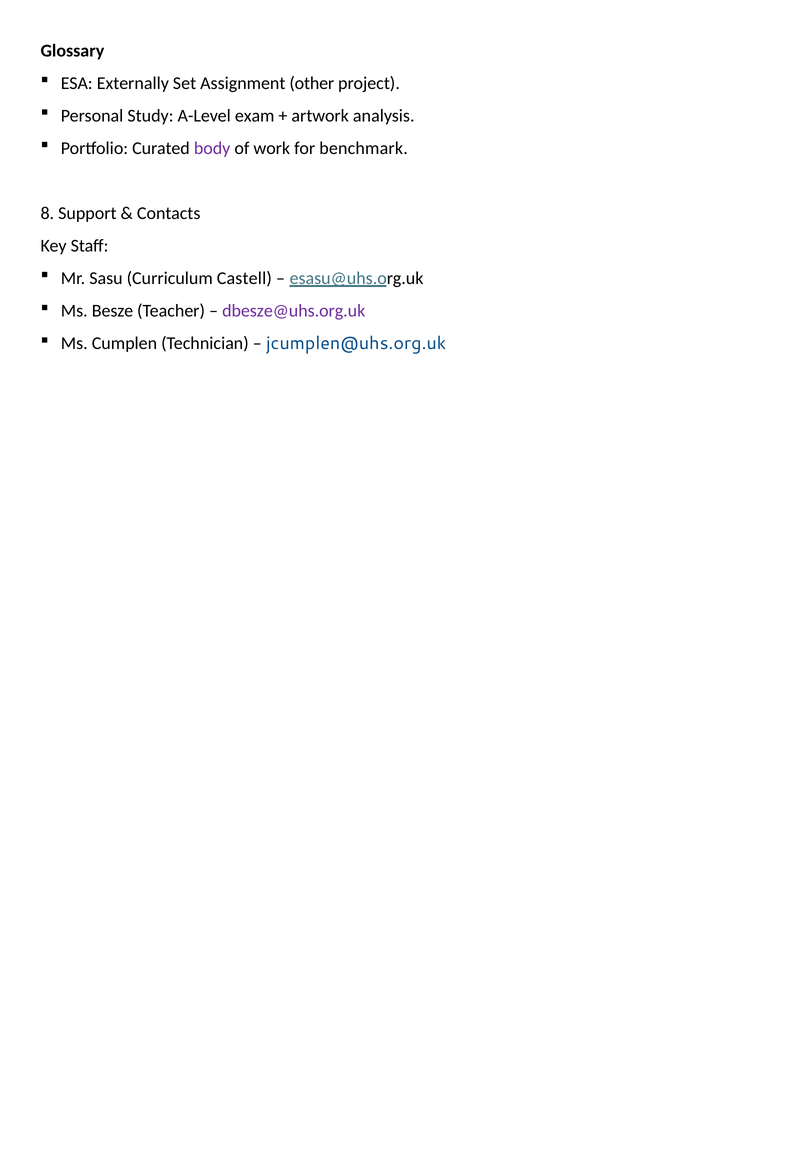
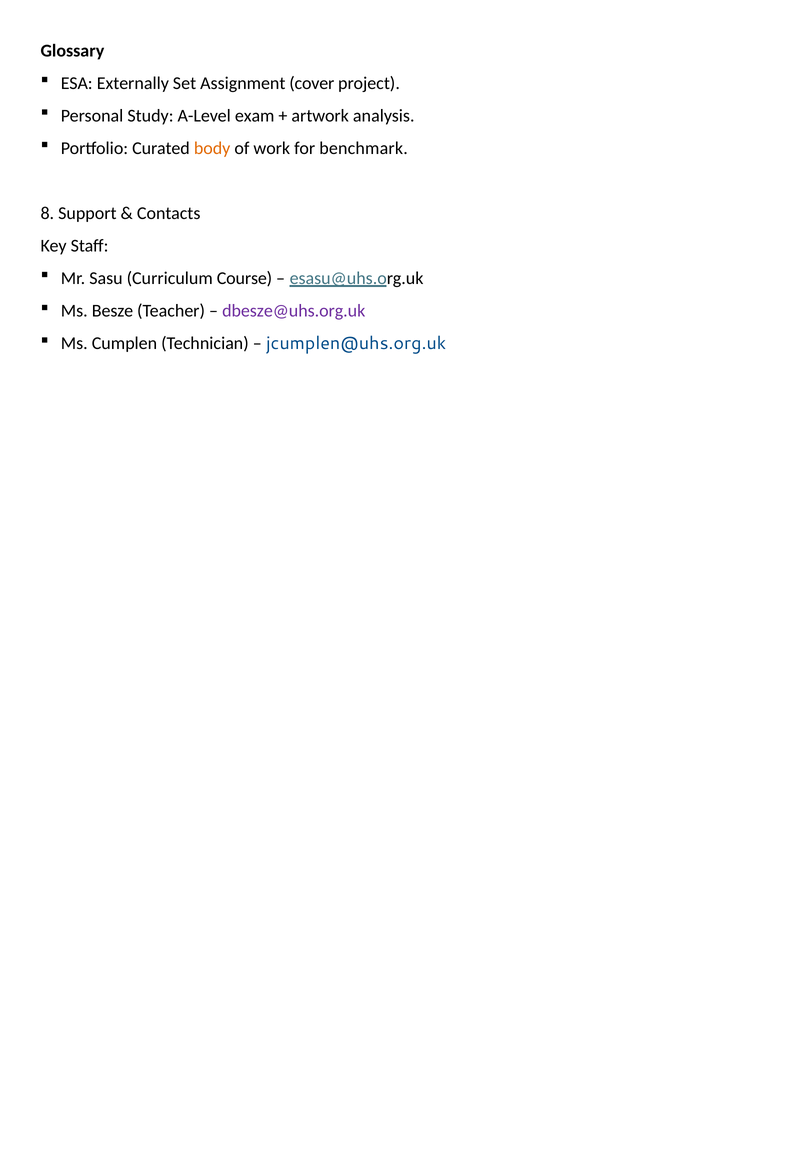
other: other -> cover
body colour: purple -> orange
Castell: Castell -> Course
